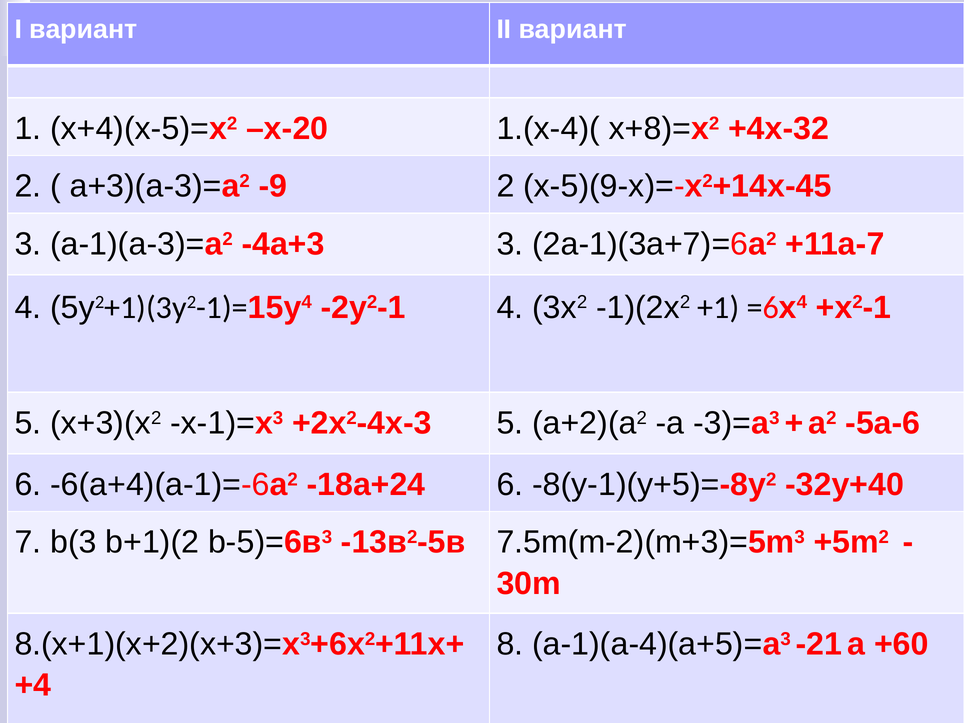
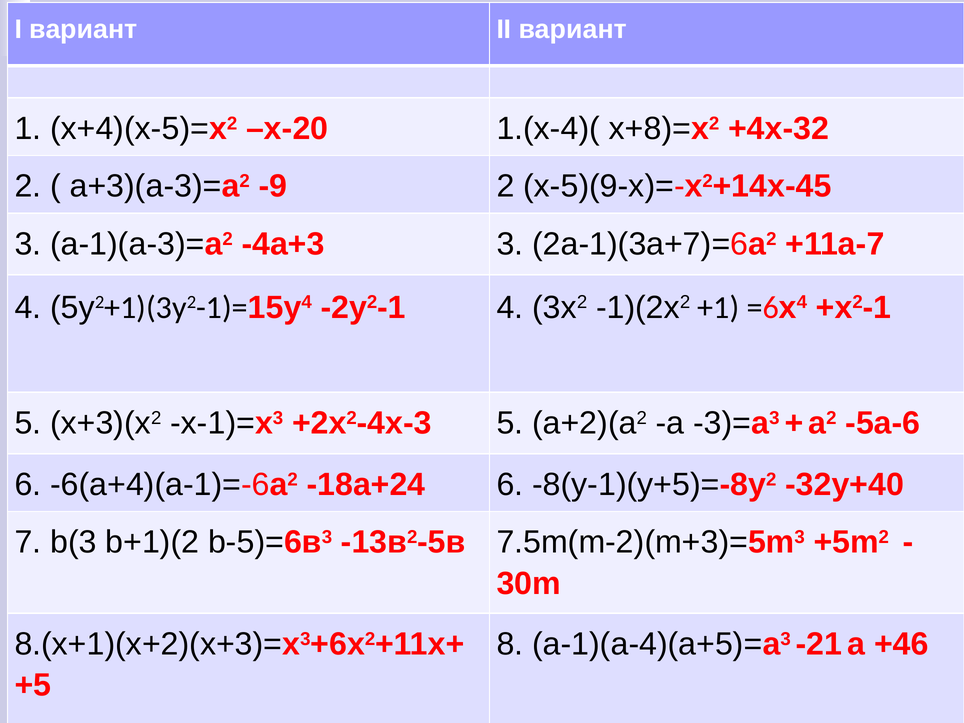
+60: +60 -> +46
+4: +4 -> +5
